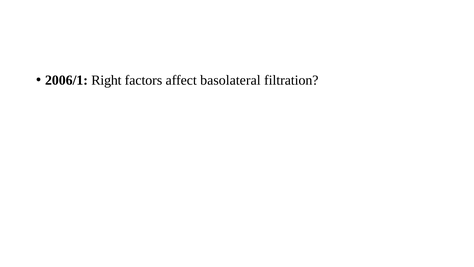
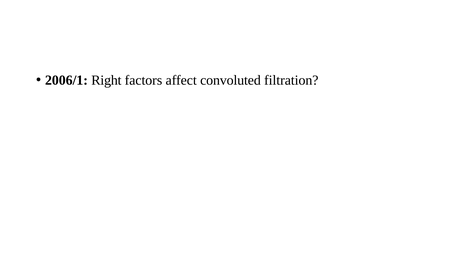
basolateral: basolateral -> convoluted
